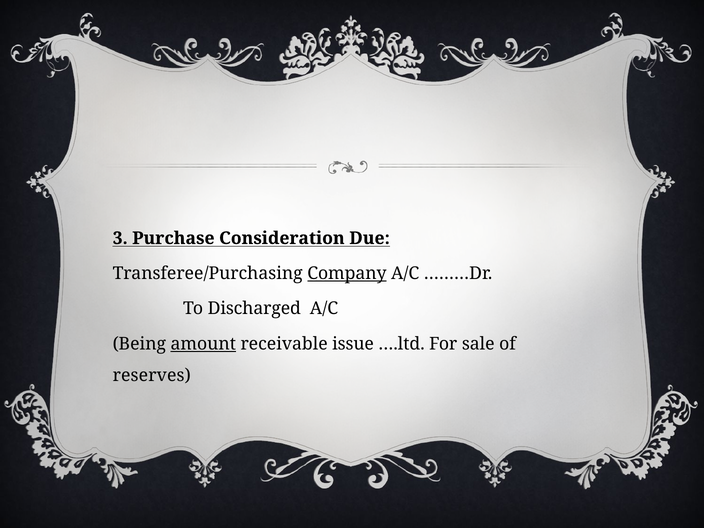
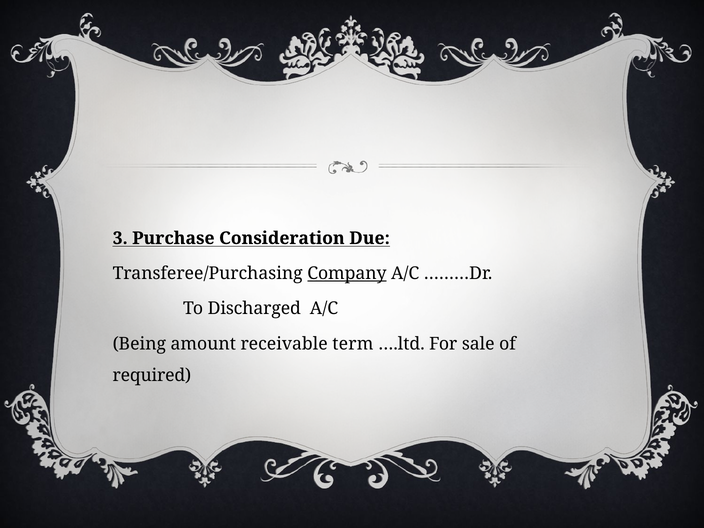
amount underline: present -> none
issue: issue -> term
reserves: reserves -> required
